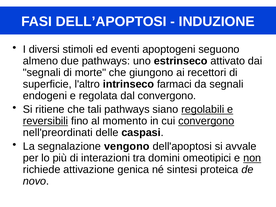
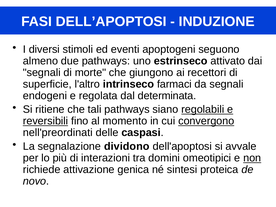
dal convergono: convergono -> determinata
vengono: vengono -> dividono
